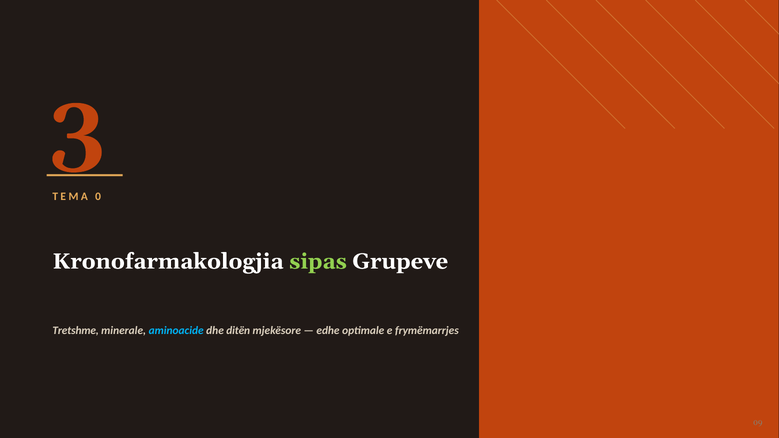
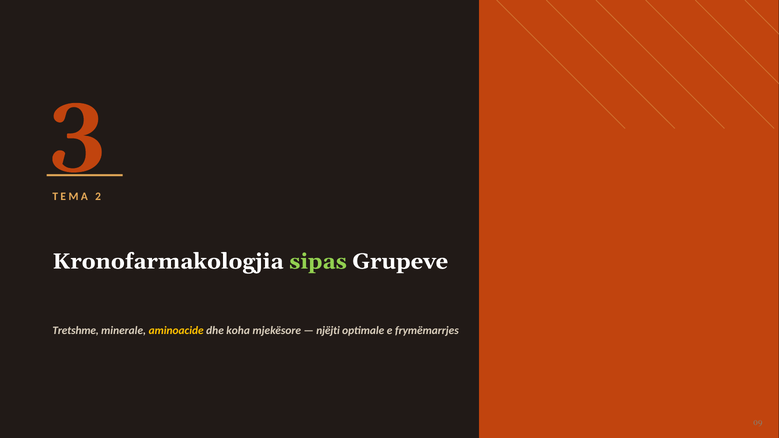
0: 0 -> 2
aminoacide colour: light blue -> yellow
ditën: ditën -> koha
edhe: edhe -> njëjti
